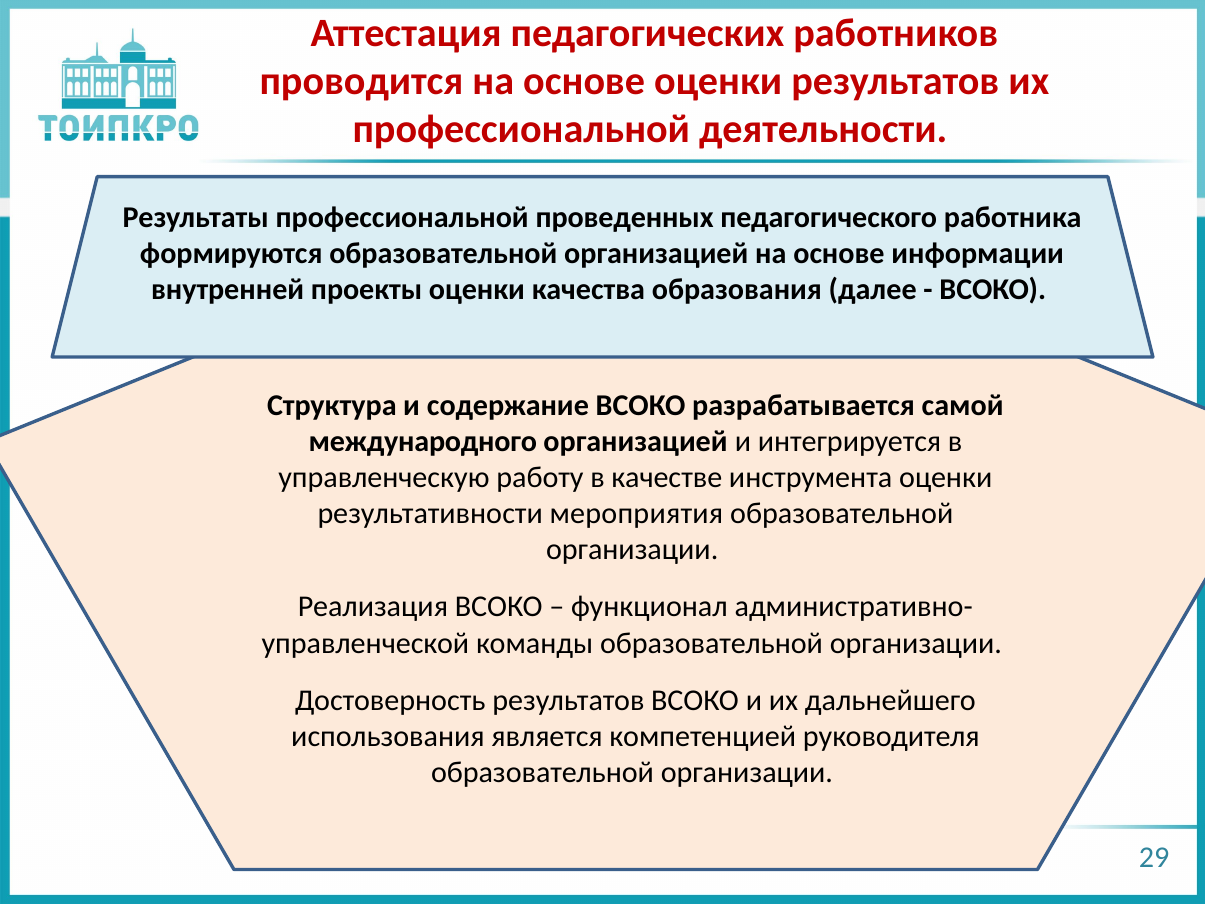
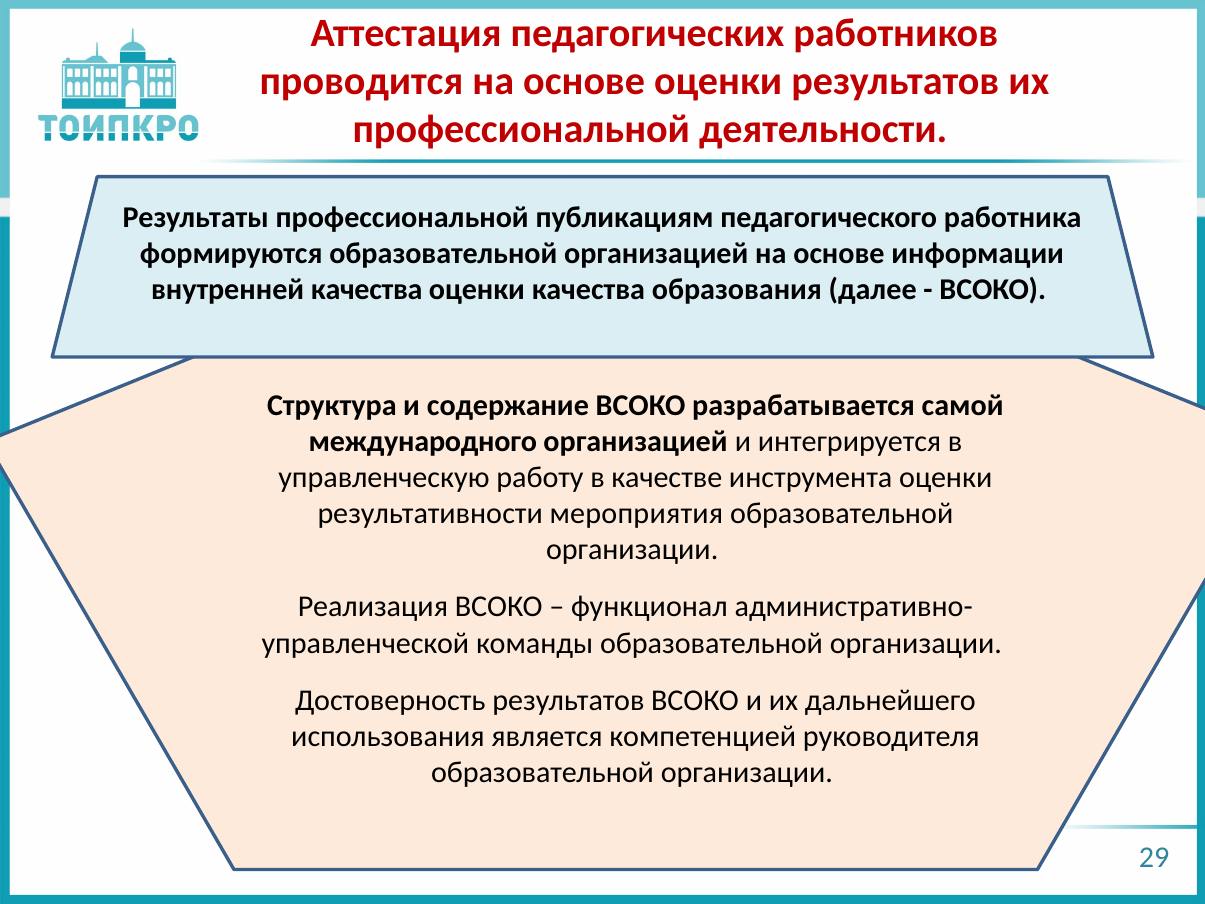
проведенных: проведенных -> публикациям
внутренней проекты: проекты -> качества
